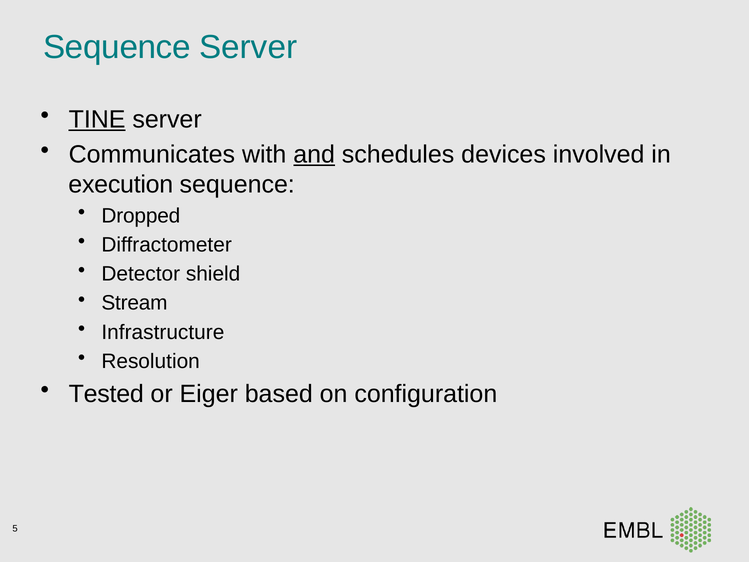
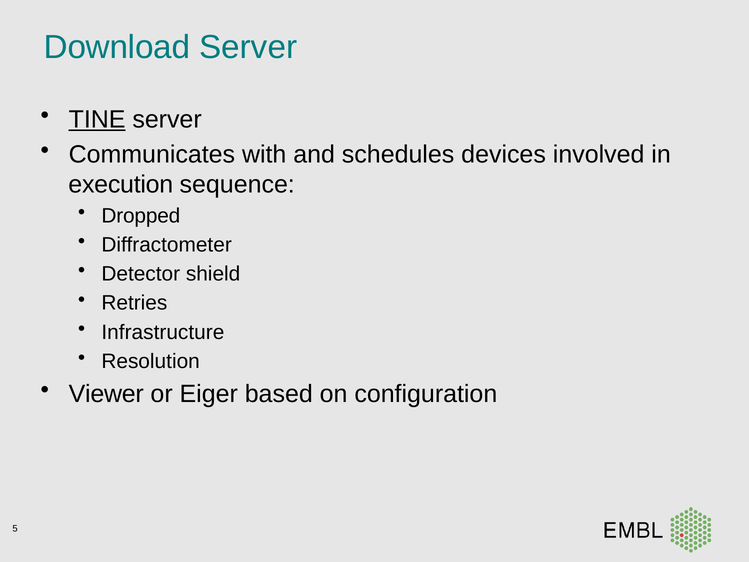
Sequence at (117, 47): Sequence -> Download
and underline: present -> none
Stream: Stream -> Retries
Tested: Tested -> Viewer
